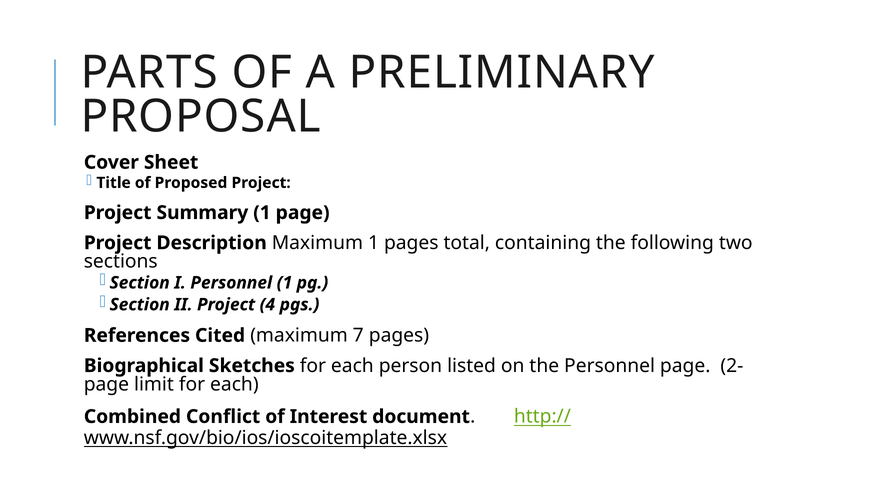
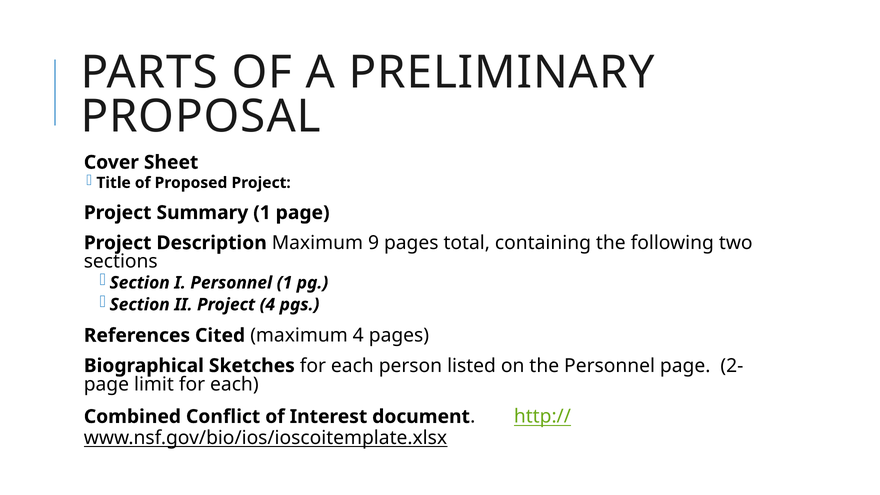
Maximum 1: 1 -> 9
maximum 7: 7 -> 4
